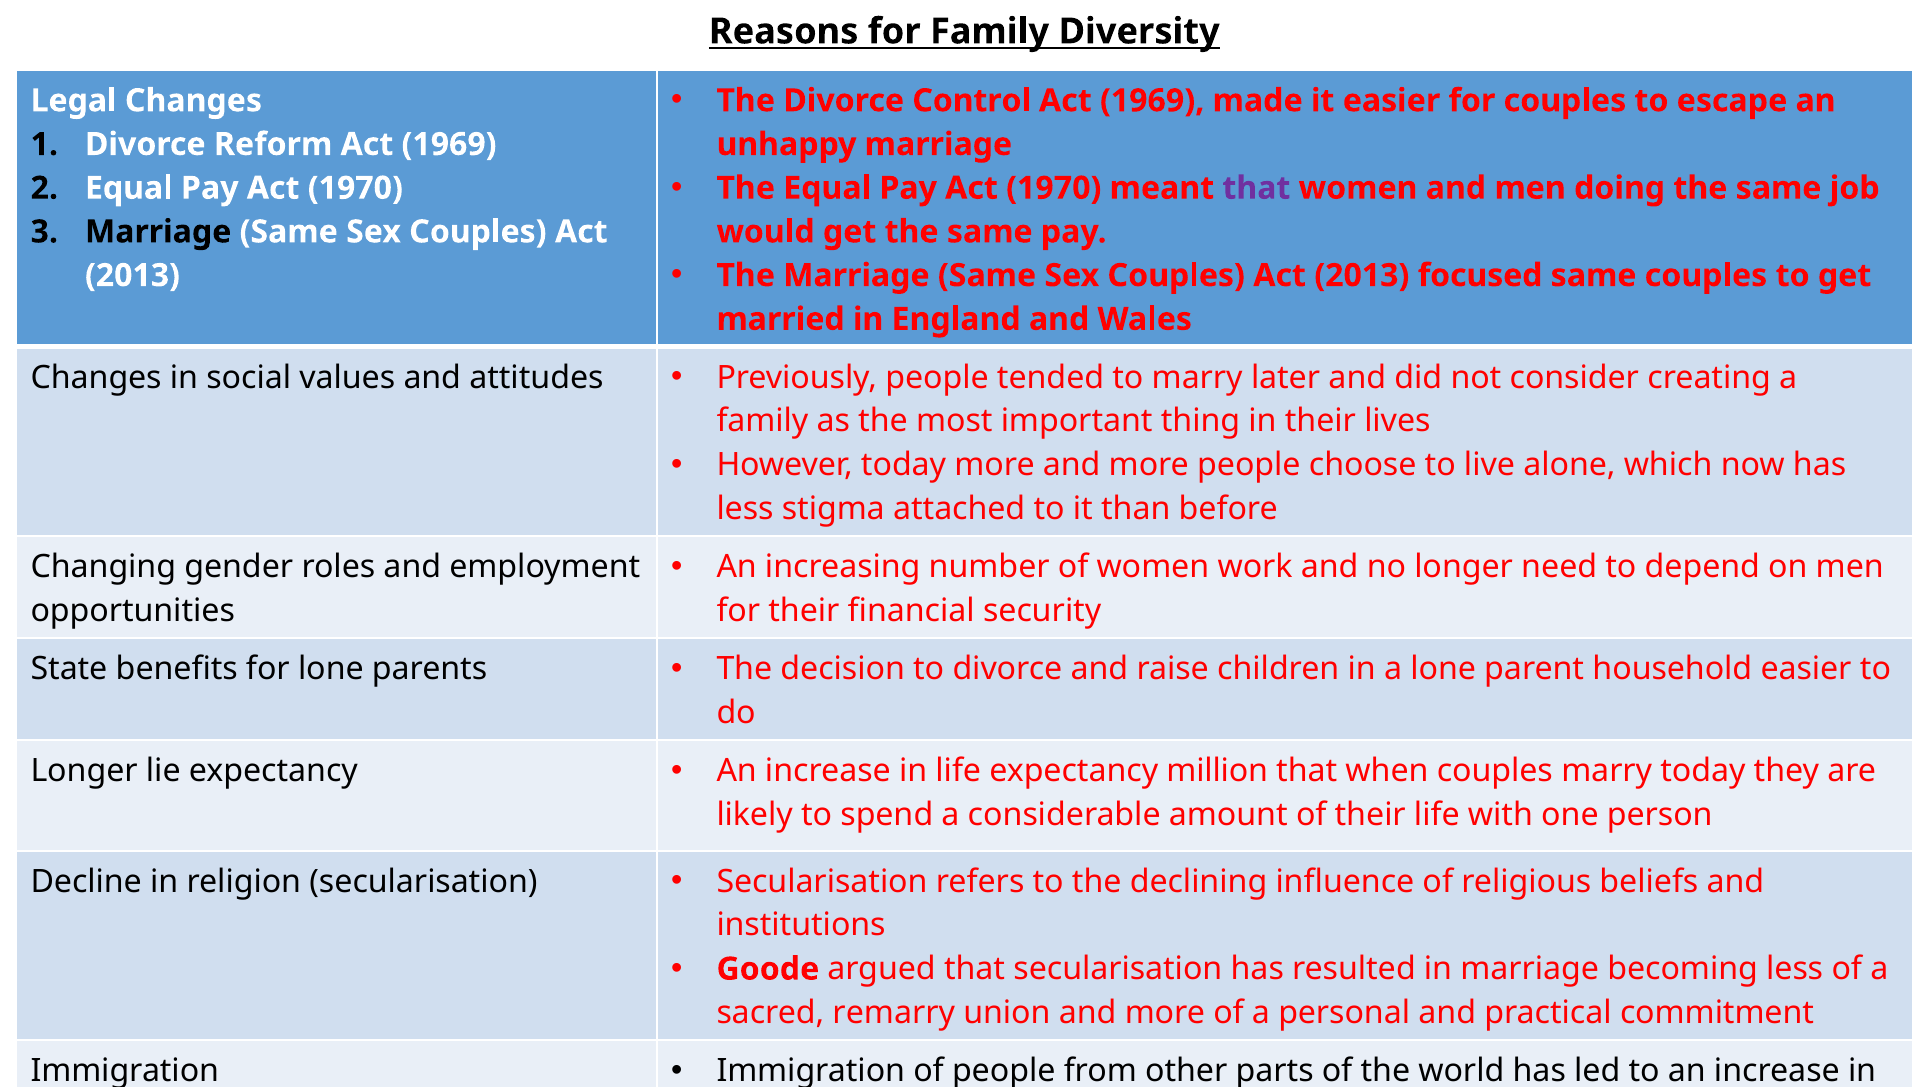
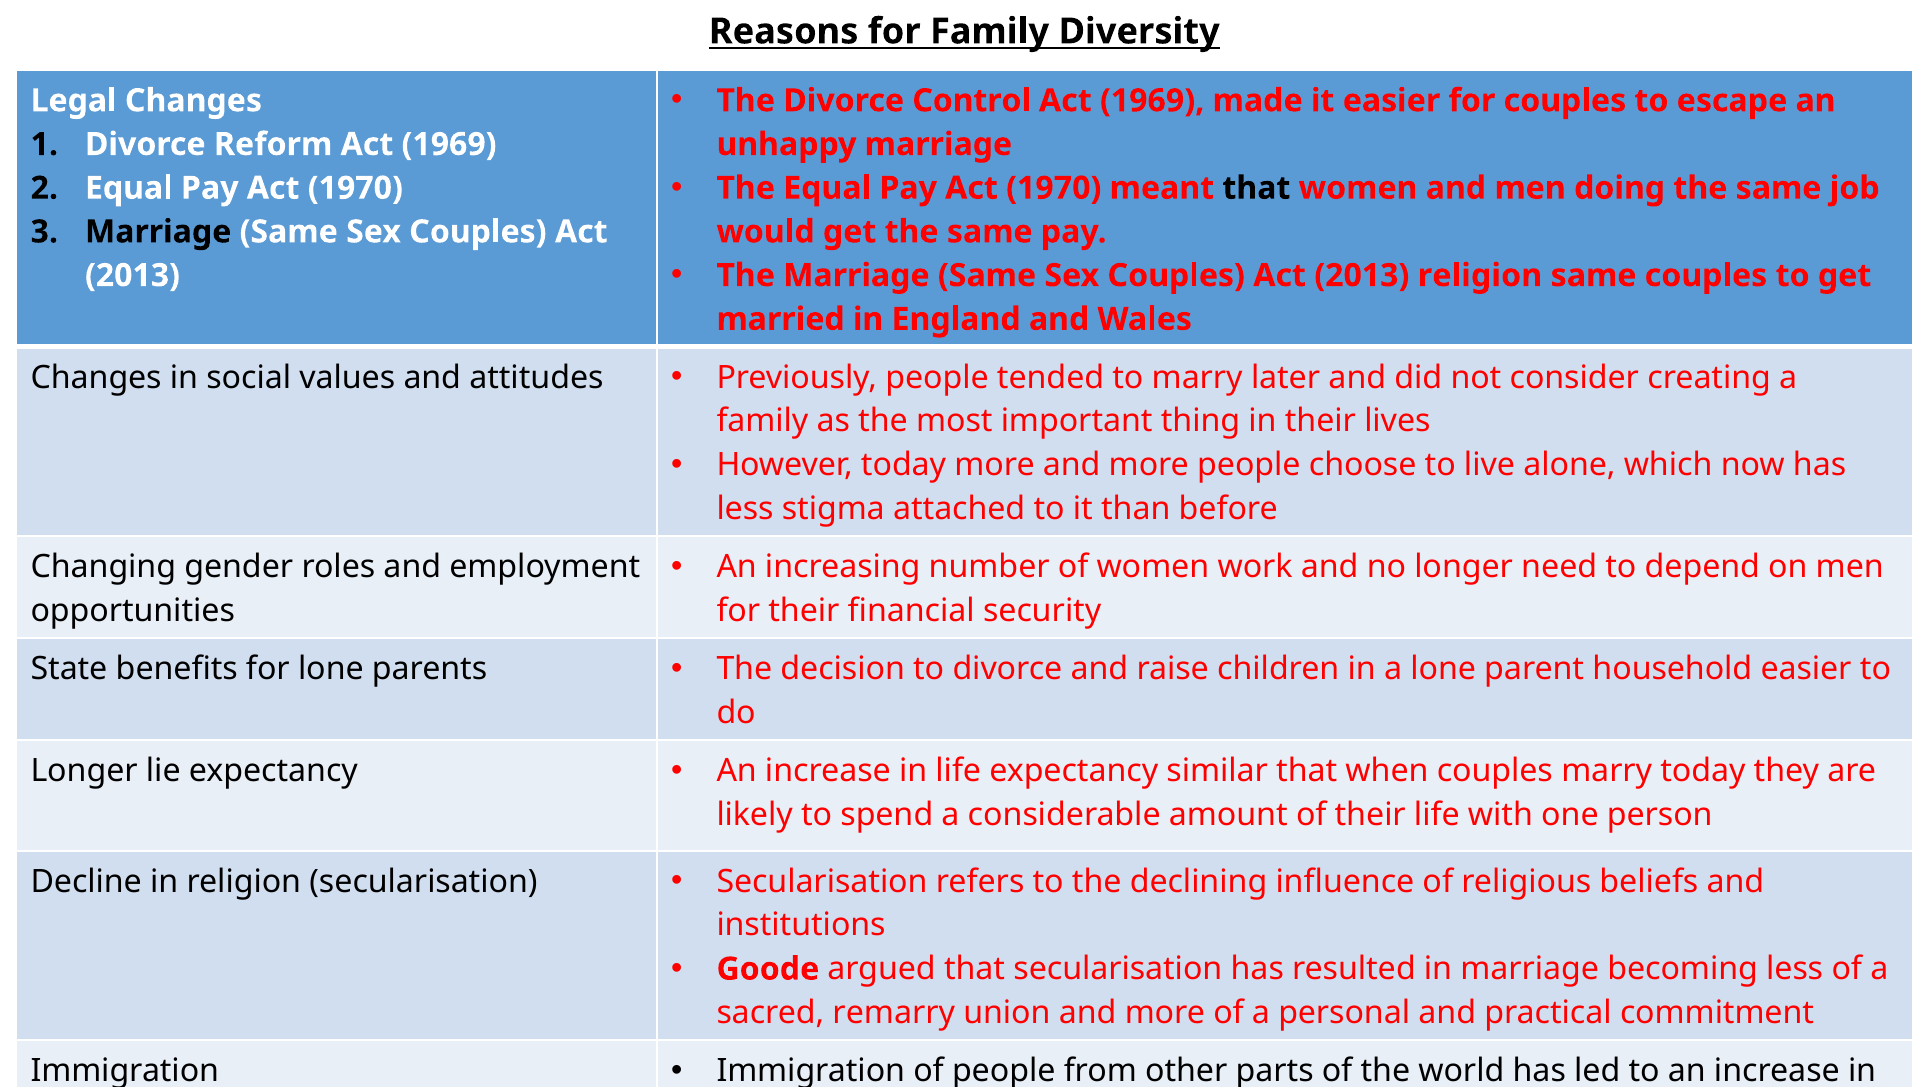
that at (1256, 188) colour: purple -> black
2013 focused: focused -> religion
million: million -> similar
